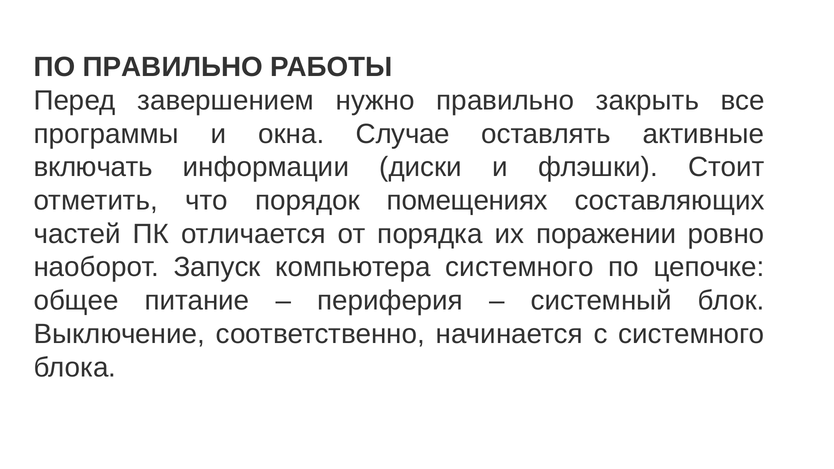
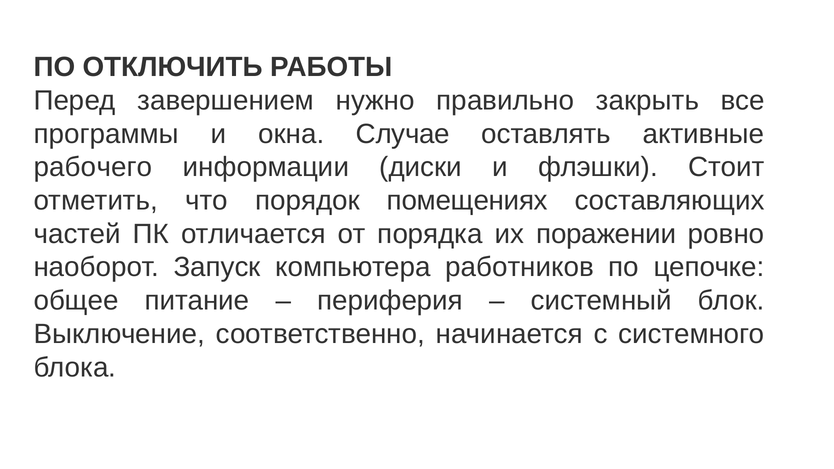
ПО ПРАВИЛЬНО: ПРАВИЛЬНО -> ОТКЛЮЧИТЬ
включать: включать -> рабочего
компьютера системного: системного -> работников
